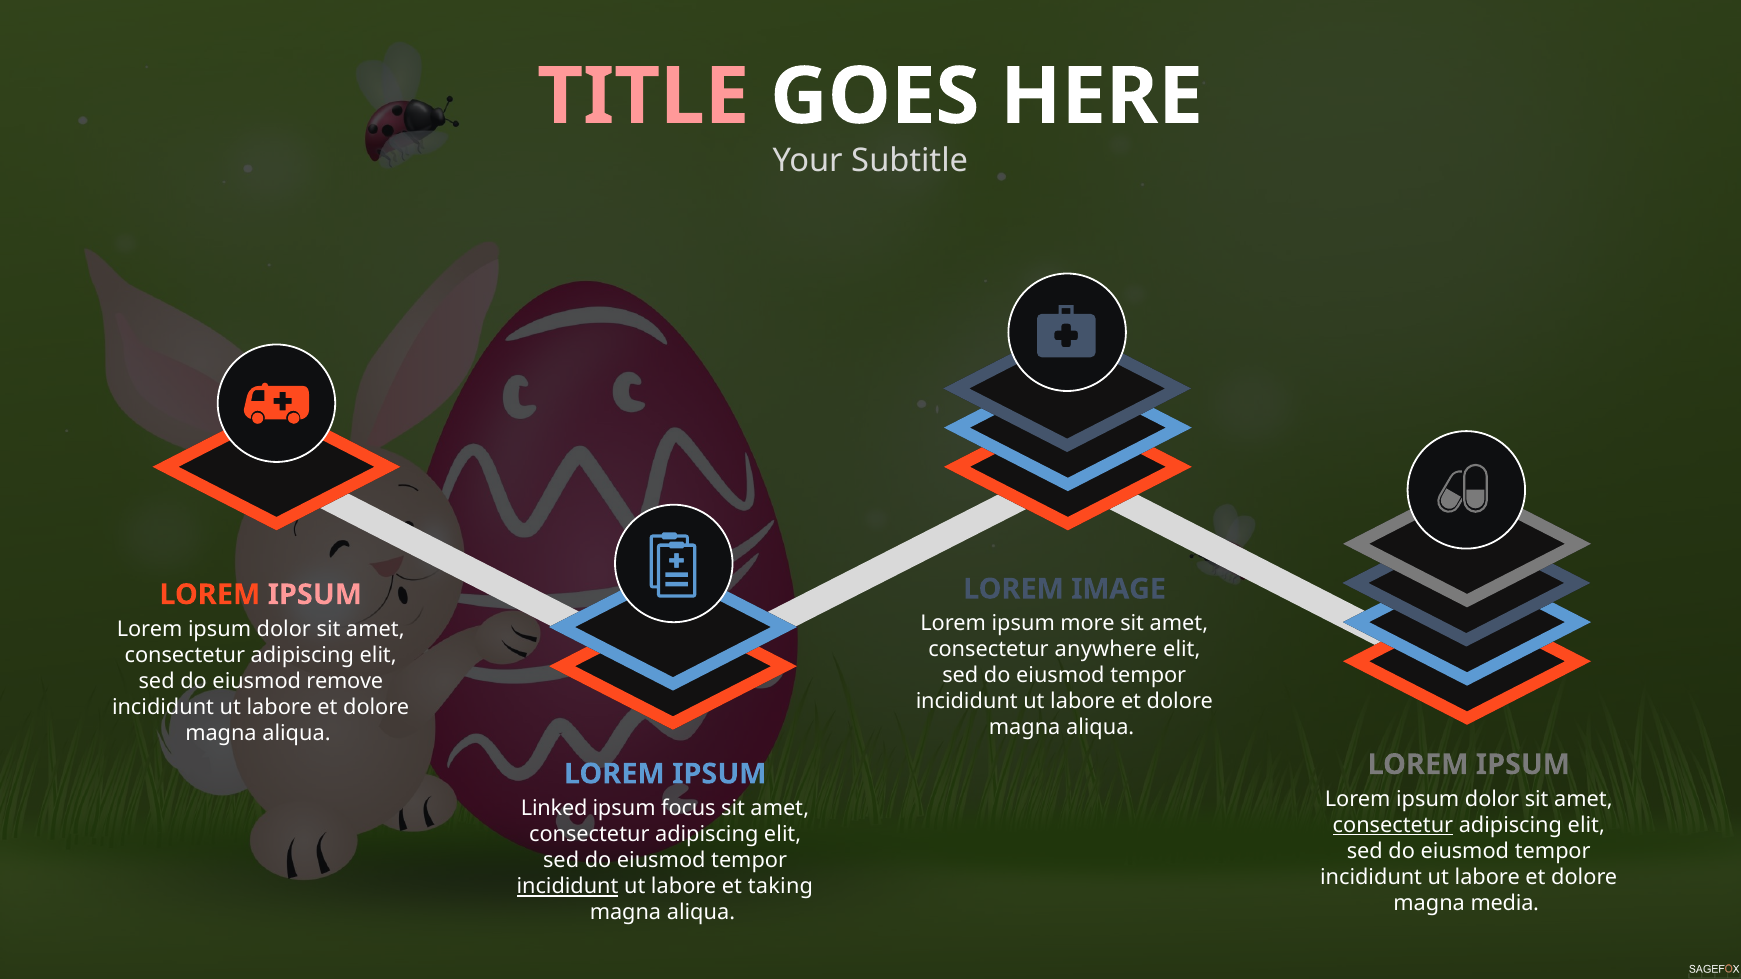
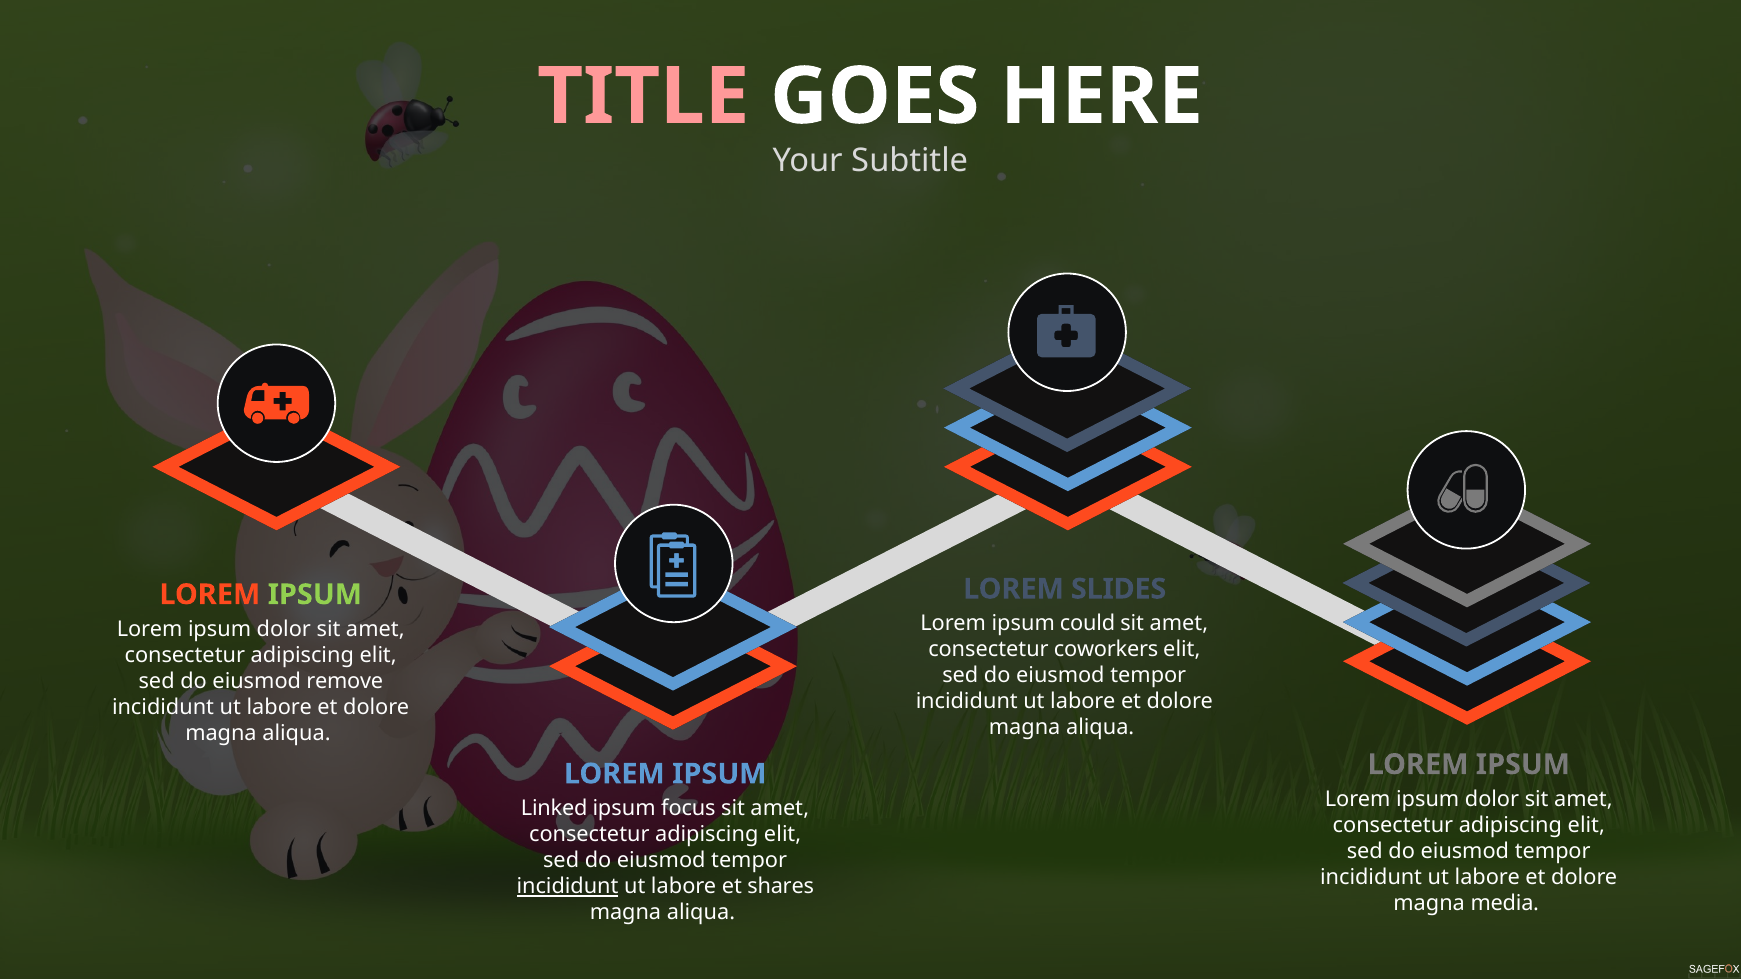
IMAGE: IMAGE -> SLIDES
IPSUM at (315, 595) colour: pink -> light green
more: more -> could
anywhere: anywhere -> coworkers
consectetur at (1393, 825) underline: present -> none
taking: taking -> shares
